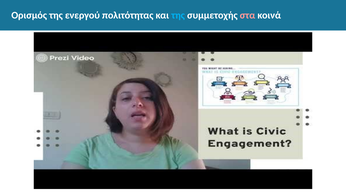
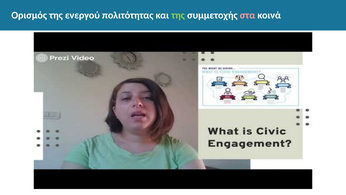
της at (178, 15) colour: light blue -> light green
